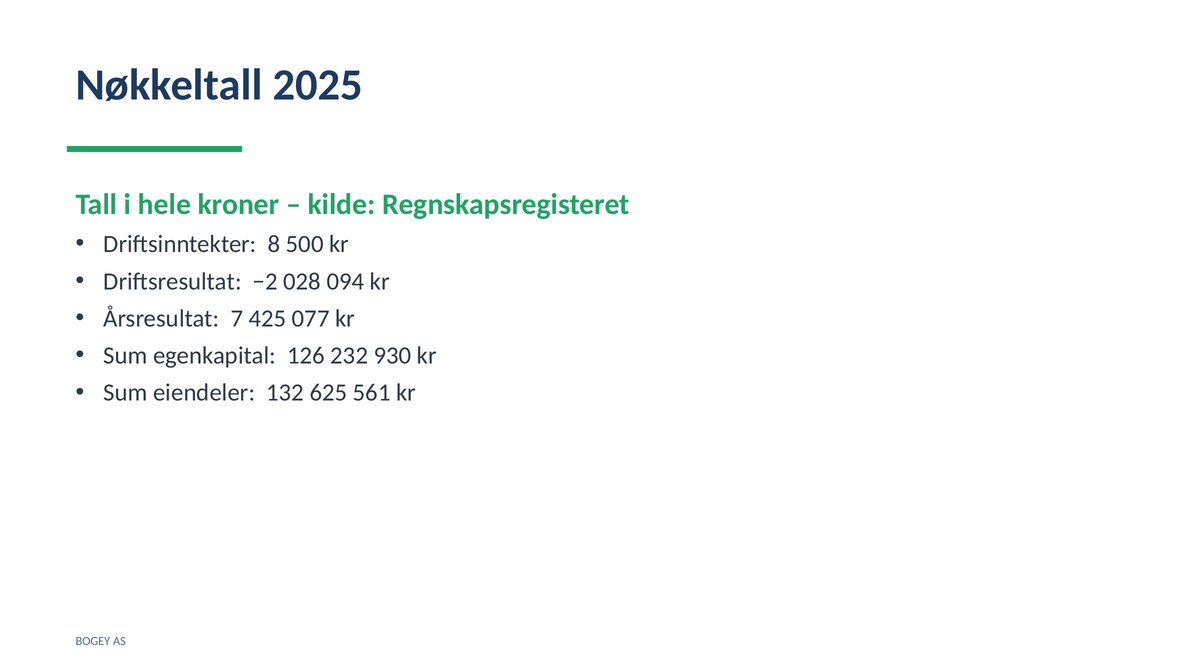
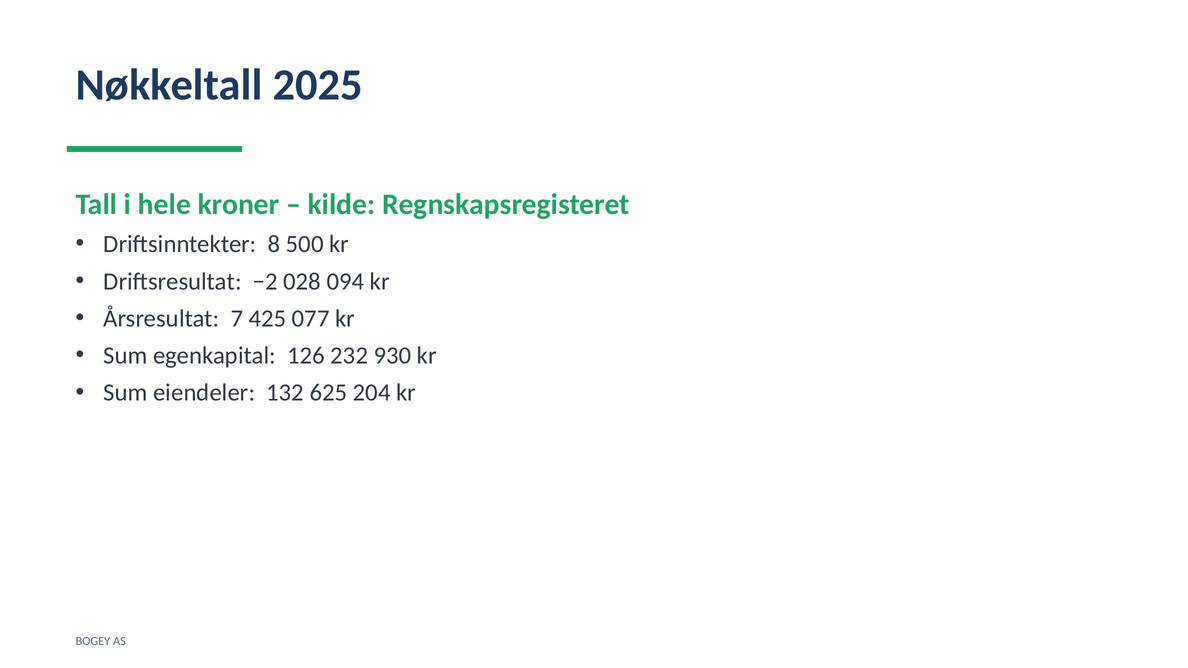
561: 561 -> 204
